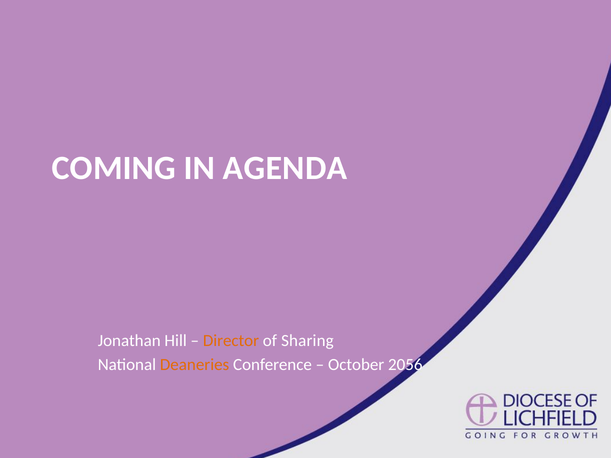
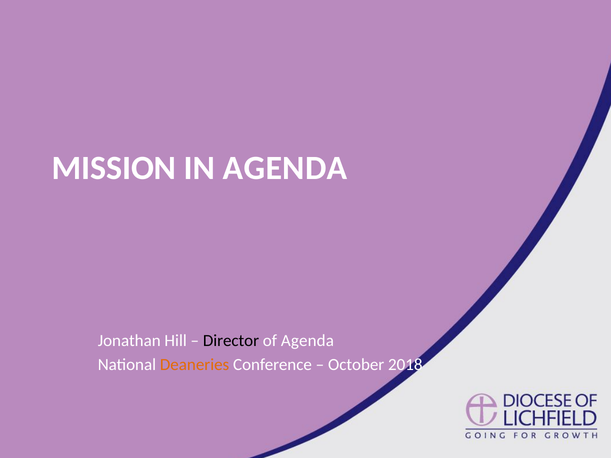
COMING: COMING -> MISSION
Director colour: orange -> black
of Sharing: Sharing -> Agenda
2056: 2056 -> 2018
